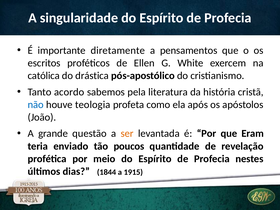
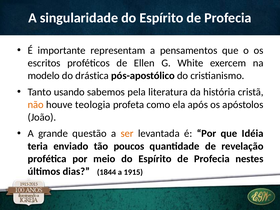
diretamente: diretamente -> representam
católica: católica -> modelo
acordo: acordo -> usando
não colour: blue -> orange
Eram: Eram -> Idéia
